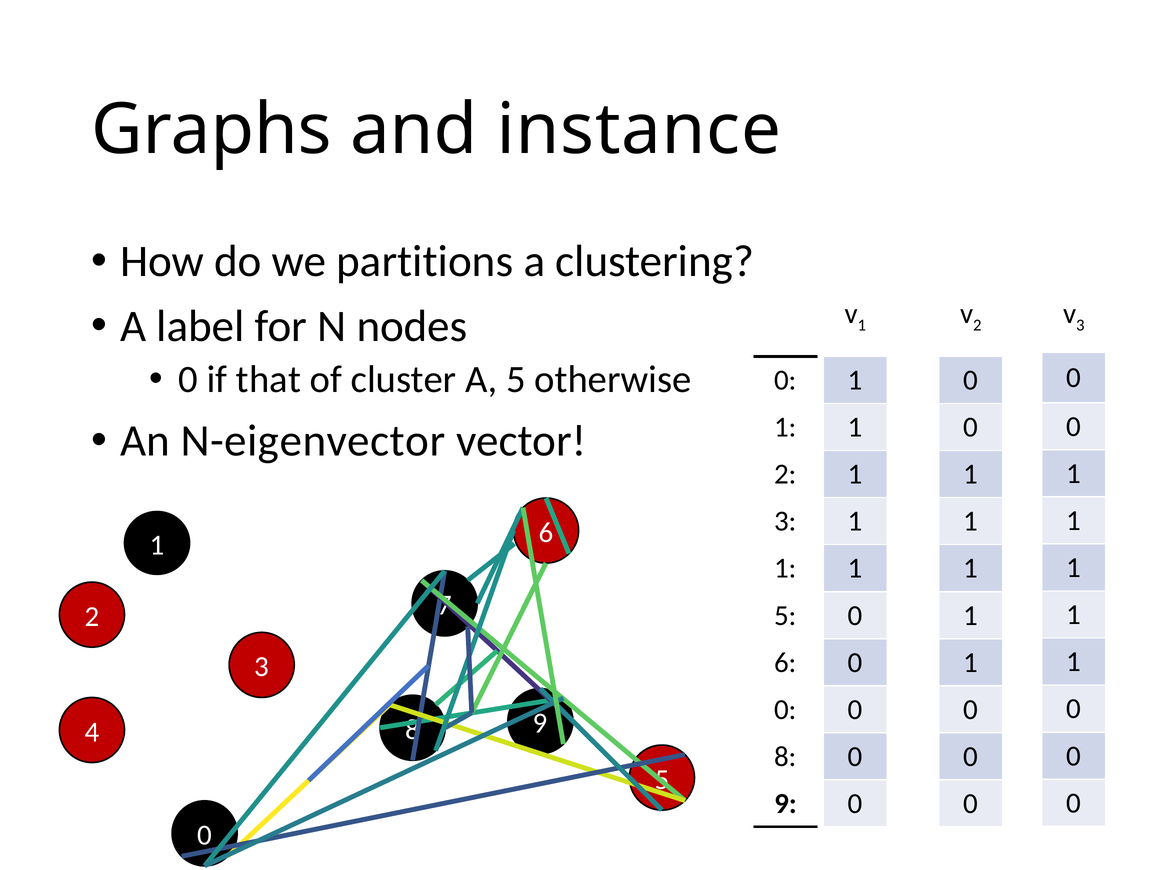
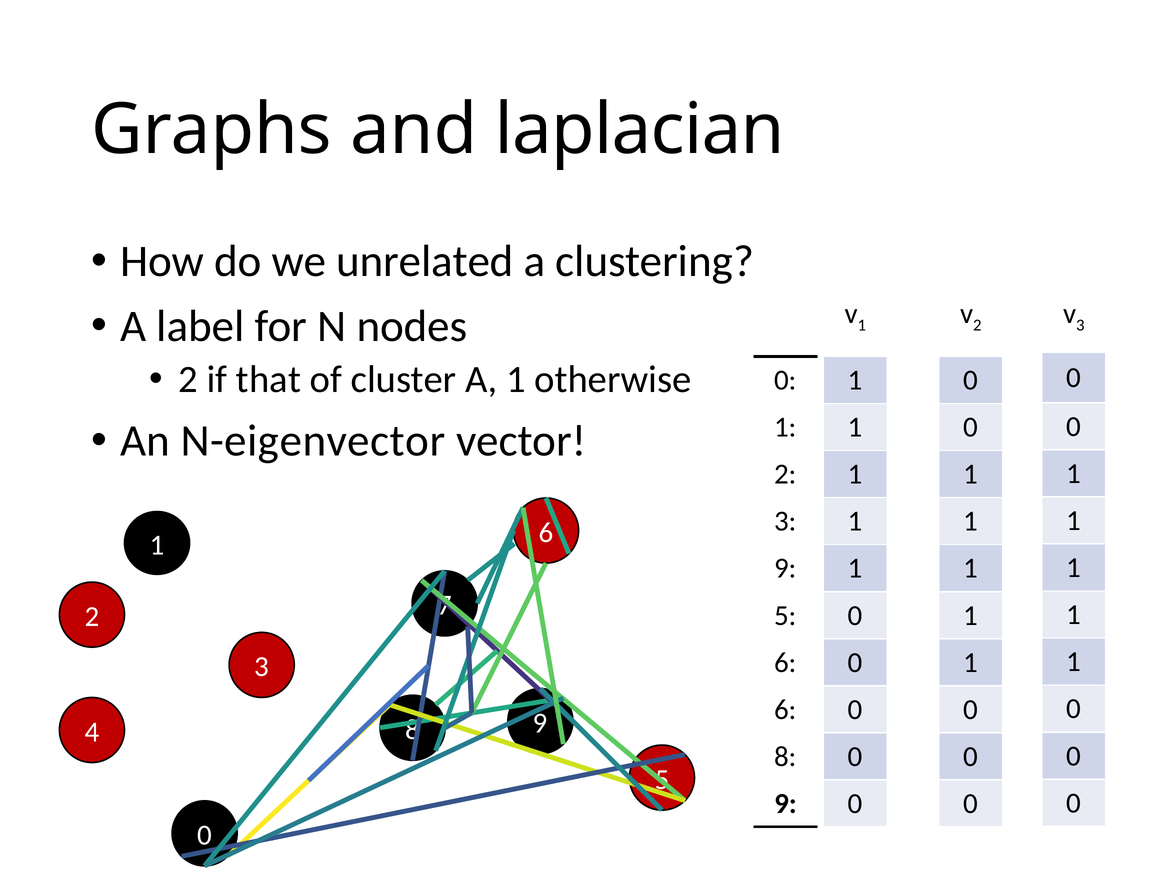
instance: instance -> laplacian
partitions: partitions -> unrelated
0 at (188, 380): 0 -> 2
A 5: 5 -> 1
1 at (785, 568): 1 -> 9
0 at (785, 710): 0 -> 6
